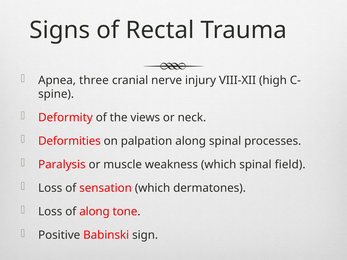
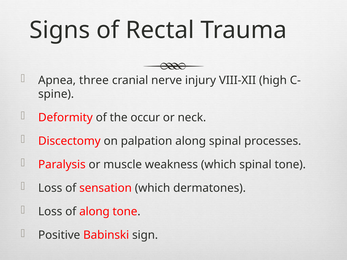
views: views -> occur
Deformities: Deformities -> Discectomy
spinal field: field -> tone
